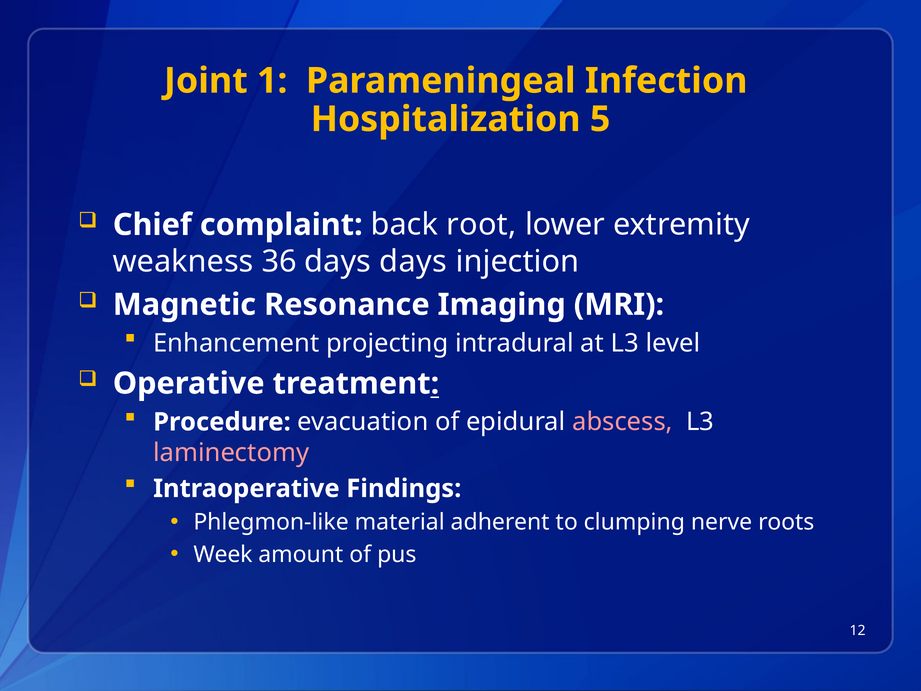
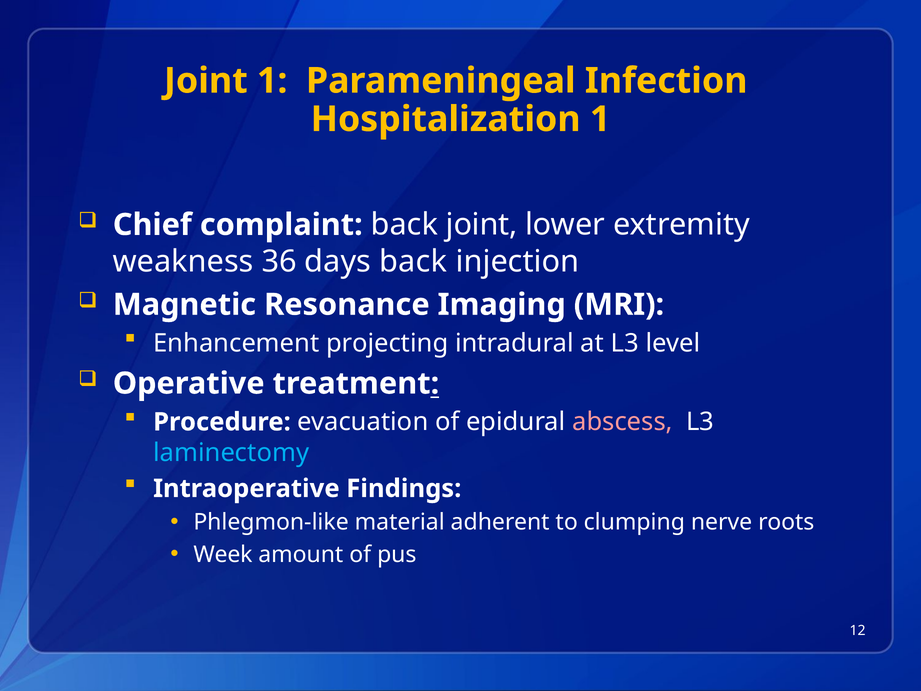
Hospitalization 5: 5 -> 1
back root: root -> joint
days days: days -> back
laminectomy colour: pink -> light blue
